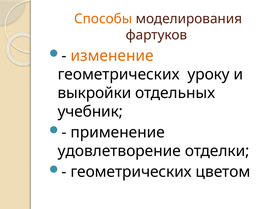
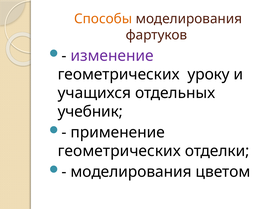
изменение colour: orange -> purple
выкройки: выкройки -> учащихся
удовлетворение at (119, 151): удовлетворение -> геометрических
геометрических at (131, 172): геометрических -> моделирования
